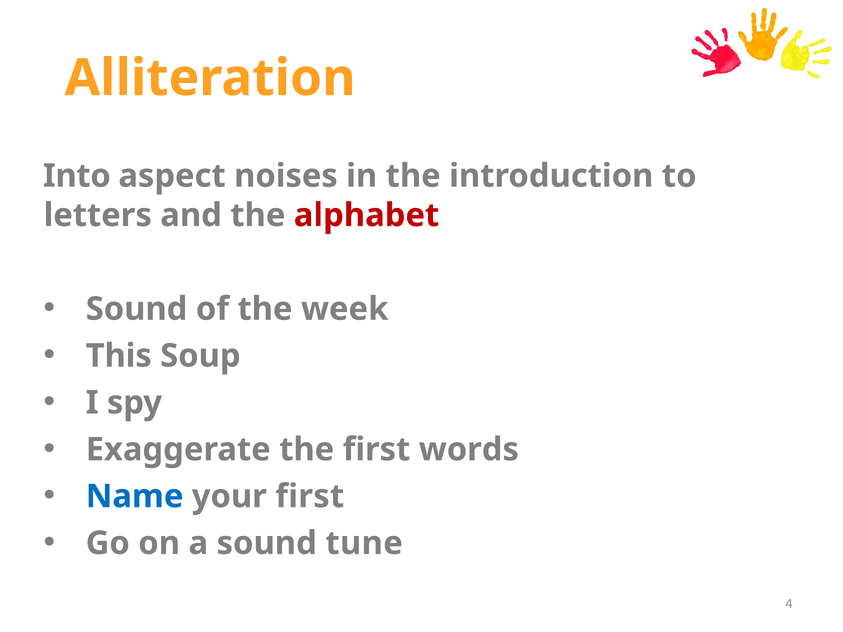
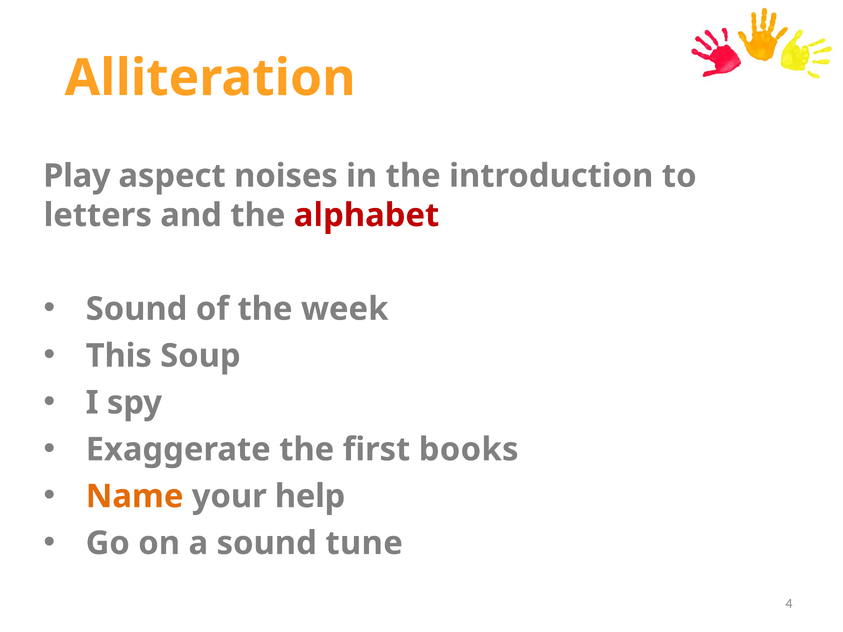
Into: Into -> Play
words: words -> books
Name colour: blue -> orange
your first: first -> help
